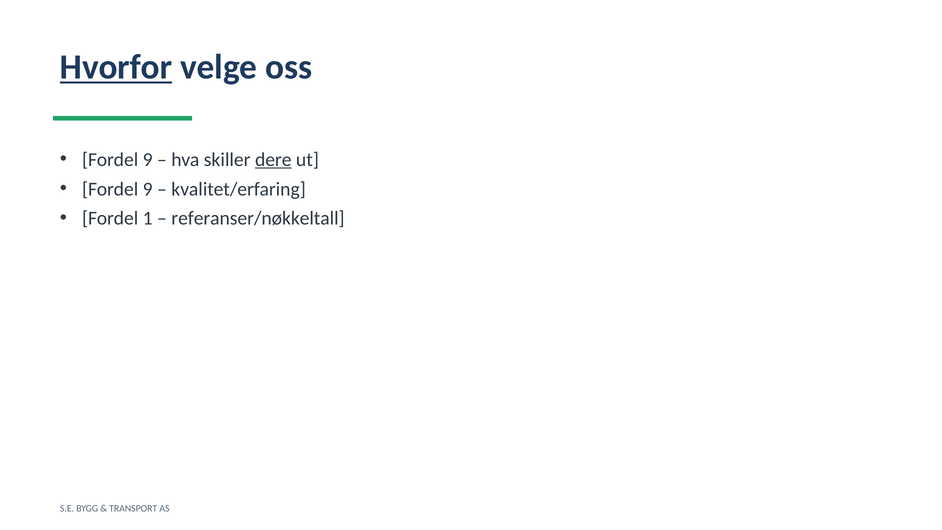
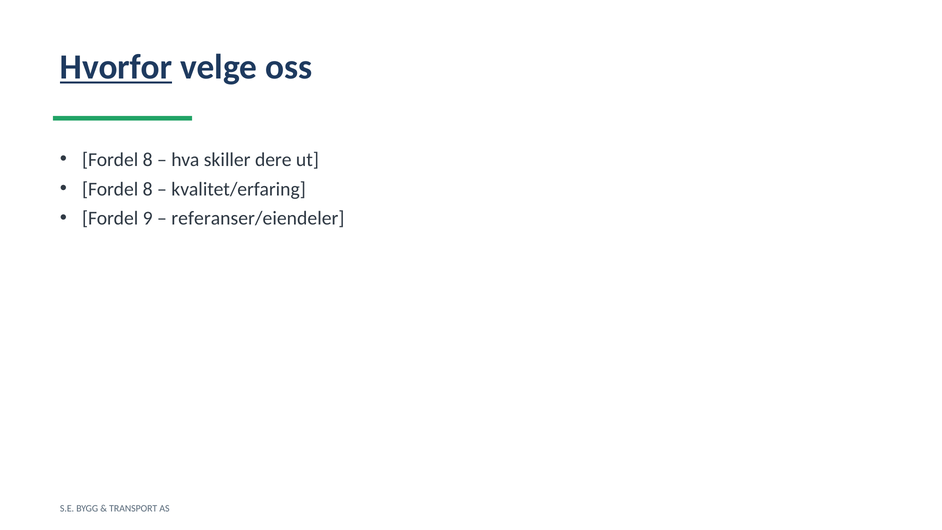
9 at (148, 160): 9 -> 8
dere underline: present -> none
9 at (148, 189): 9 -> 8
1: 1 -> 9
referanser/nøkkeltall: referanser/nøkkeltall -> referanser/eiendeler
